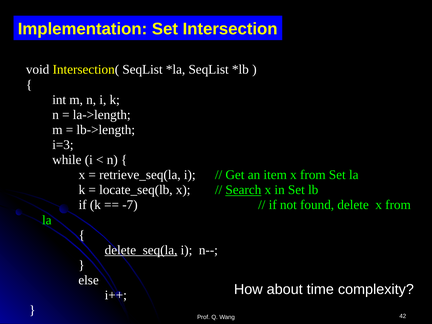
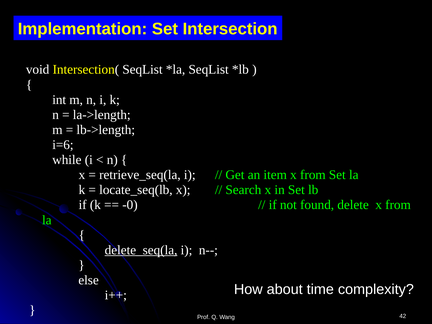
i=3: i=3 -> i=6
Search underline: present -> none
-7: -7 -> -0
